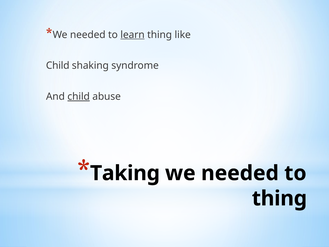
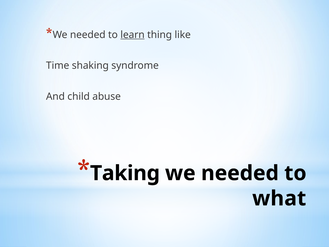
Child at (58, 66): Child -> Time
child at (79, 96) underline: present -> none
thing at (279, 198): thing -> what
